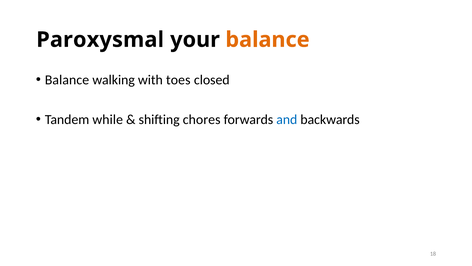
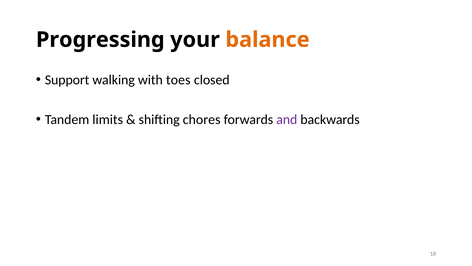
Paroxysmal: Paroxysmal -> Progressing
Balance at (67, 80): Balance -> Support
while: while -> limits
and colour: blue -> purple
